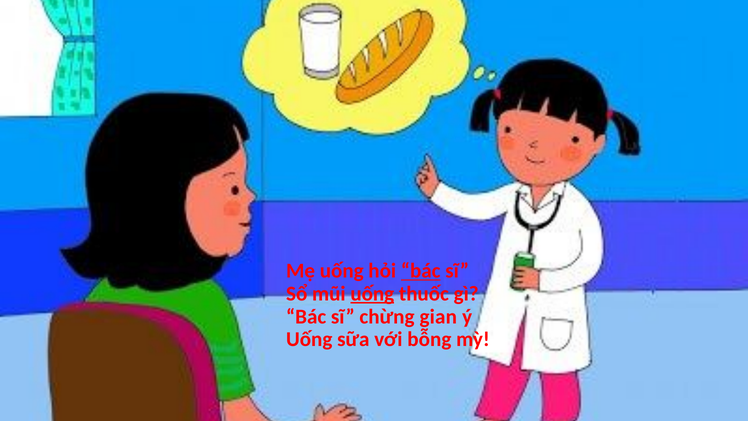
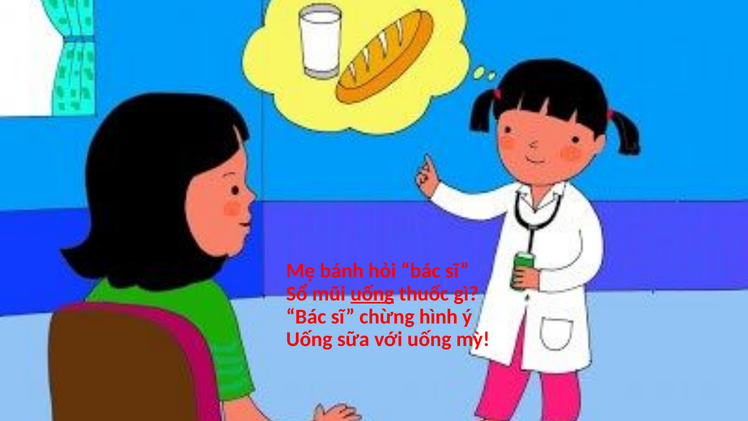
Mẹ uống: uống -> bánh
bác at (421, 271) underline: present -> none
gian: gian -> hình
với bỗng: bỗng -> uống
